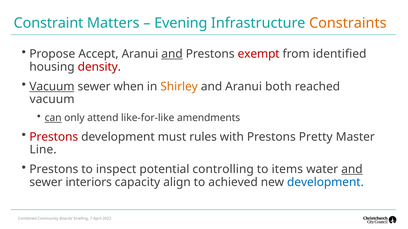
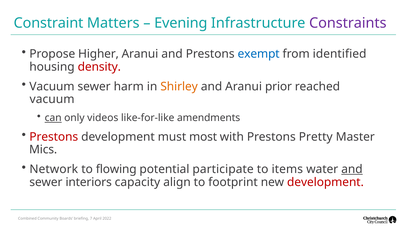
Constraints colour: orange -> purple
Accept: Accept -> Higher
and at (172, 54) underline: present -> none
exempt colour: red -> blue
Vacuum at (52, 87) underline: present -> none
when: when -> harm
both: both -> prior
attend: attend -> videos
rules: rules -> most
Line: Line -> Mics
Prestons at (54, 170): Prestons -> Network
inspect: inspect -> flowing
controlling: controlling -> participate
achieved: achieved -> footprint
development at (325, 183) colour: blue -> red
